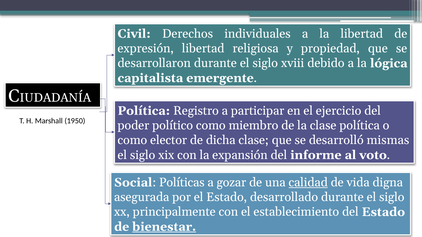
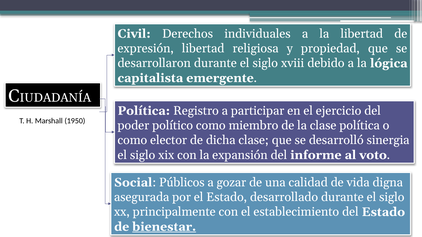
mismas: mismas -> sinergia
Políticas: Políticas -> Públicos
calidad underline: present -> none
